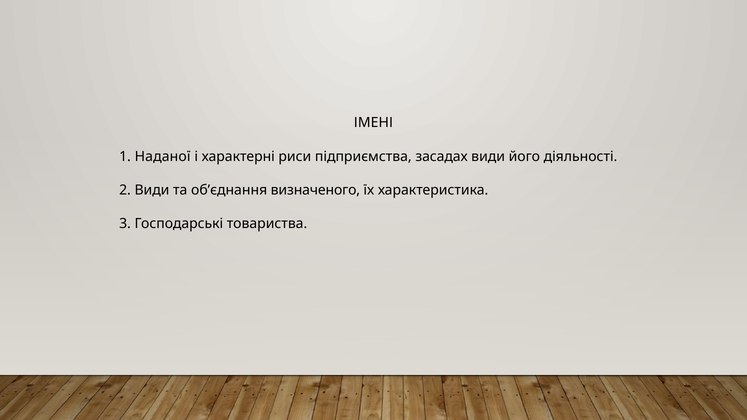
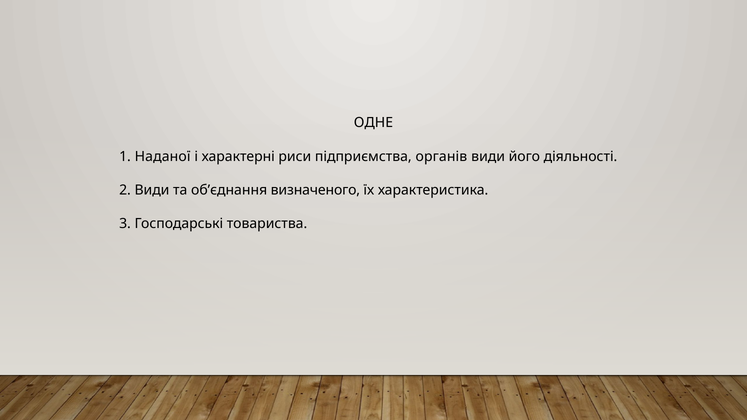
ІМЕНІ: ІМЕНІ -> ОДНЕ
засадах: засадах -> органів
